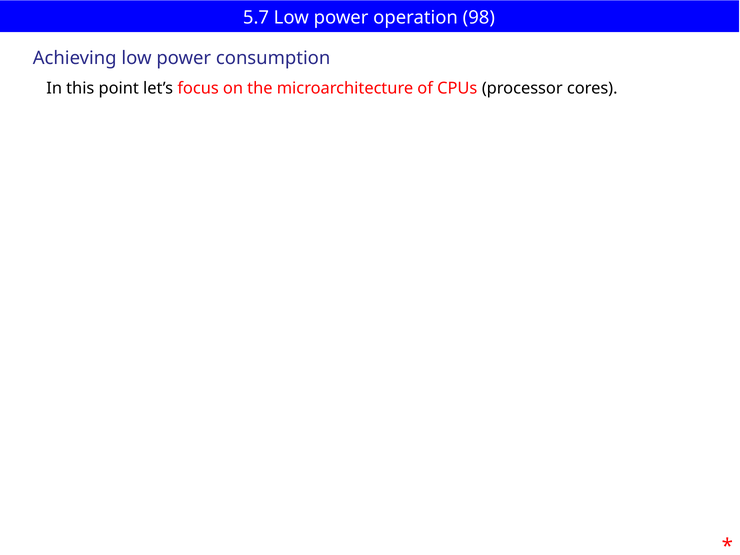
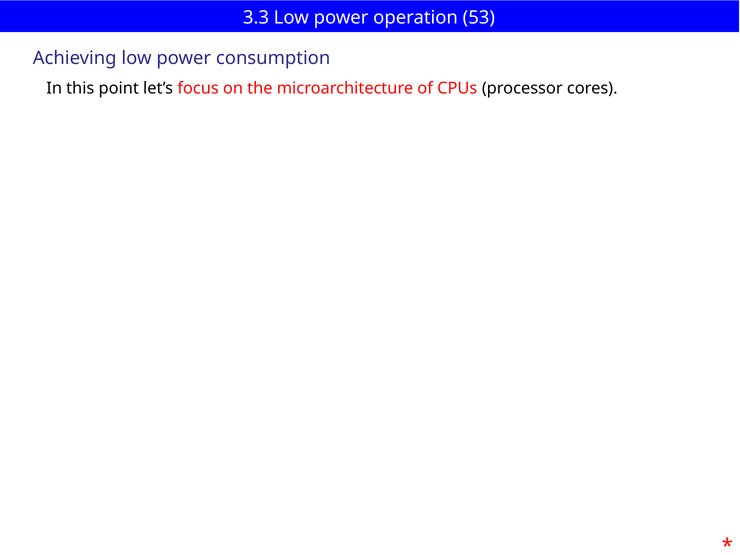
5.7: 5.7 -> 3.3
98: 98 -> 53
